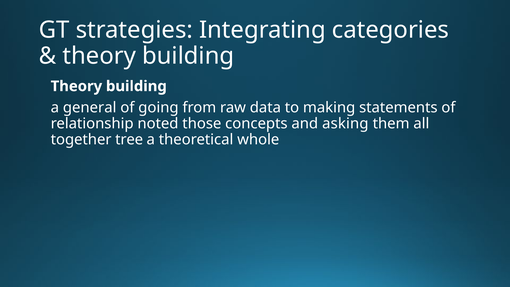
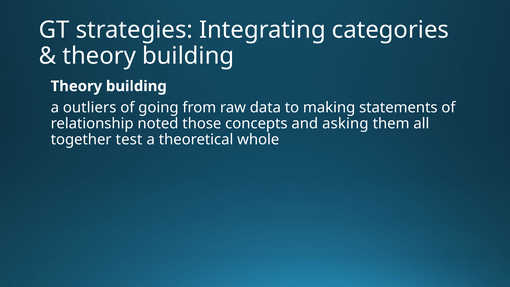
general: general -> outliers
tree: tree -> test
